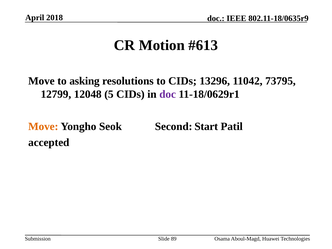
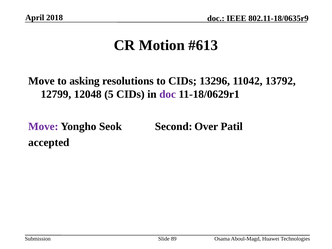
73795: 73795 -> 13792
Move at (43, 126) colour: orange -> purple
Start: Start -> Over
